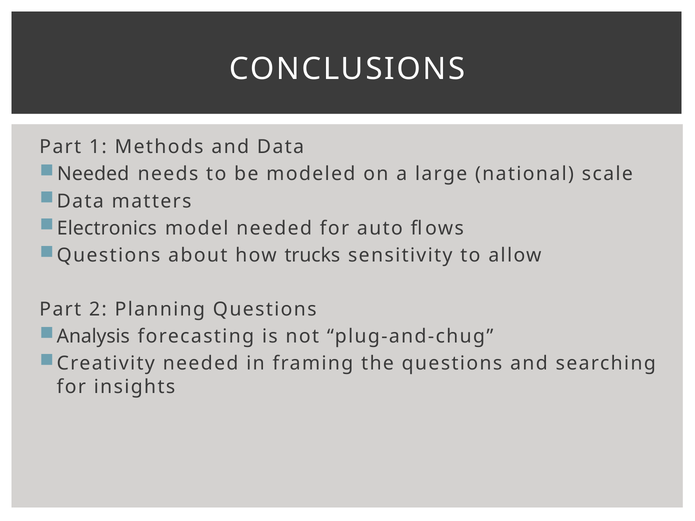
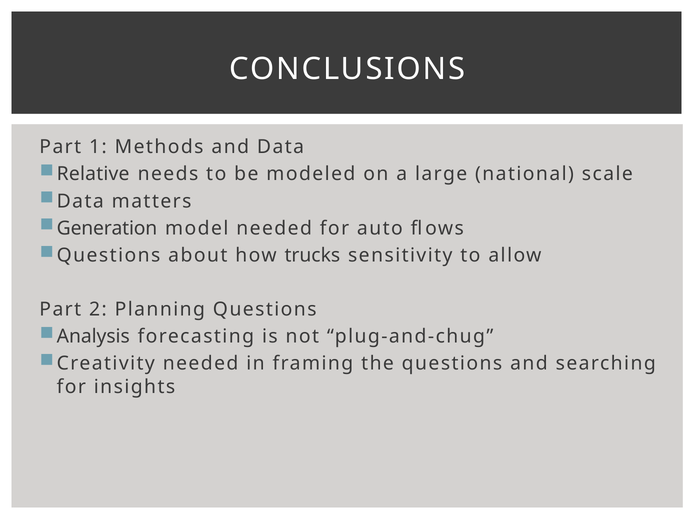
Needed at (93, 174): Needed -> Relative
Electronics: Electronics -> Generation
